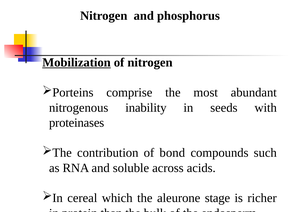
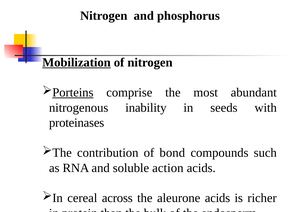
Porteins underline: none -> present
across: across -> action
which: which -> across
aleurone stage: stage -> acids
